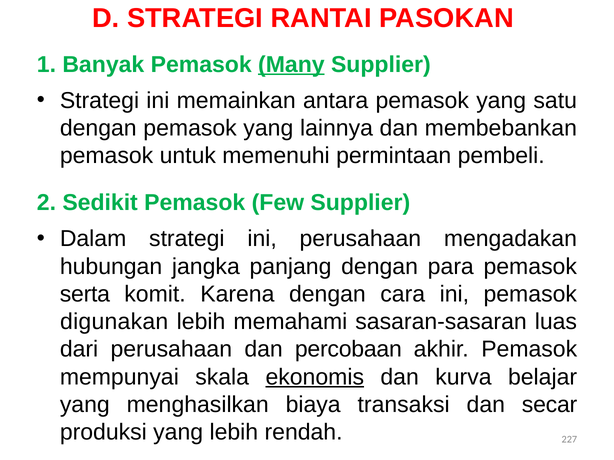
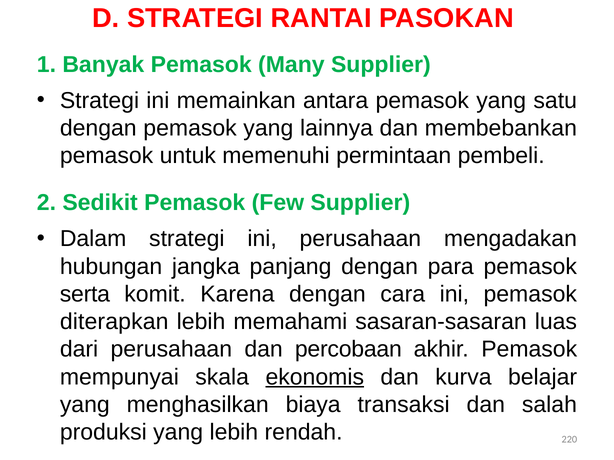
Many underline: present -> none
digunakan: digunakan -> diterapkan
secar: secar -> salah
227: 227 -> 220
